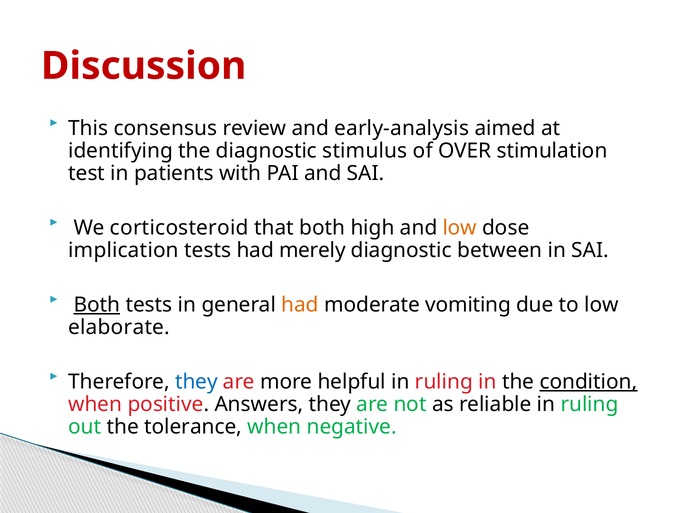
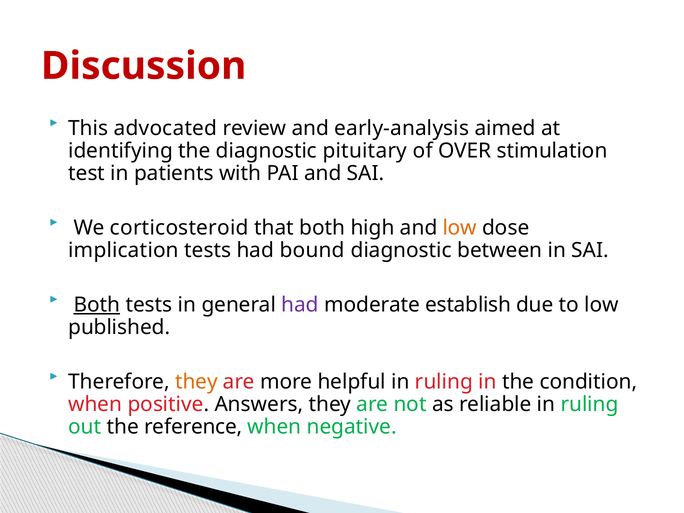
consensus: consensus -> advocated
stimulus: stimulus -> pituitary
merely: merely -> bound
had at (300, 305) colour: orange -> purple
vomiting: vomiting -> establish
elaborate: elaborate -> published
they at (196, 382) colour: blue -> orange
condition underline: present -> none
tolerance: tolerance -> reference
